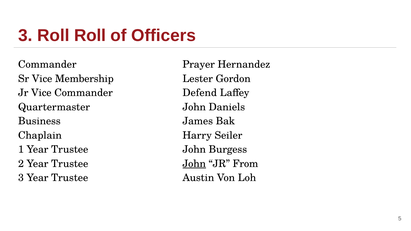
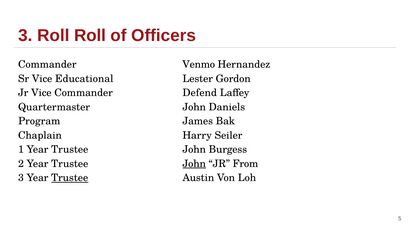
Prayer: Prayer -> Venmo
Membership: Membership -> Educational
Business: Business -> Program
Trustee at (70, 178) underline: none -> present
